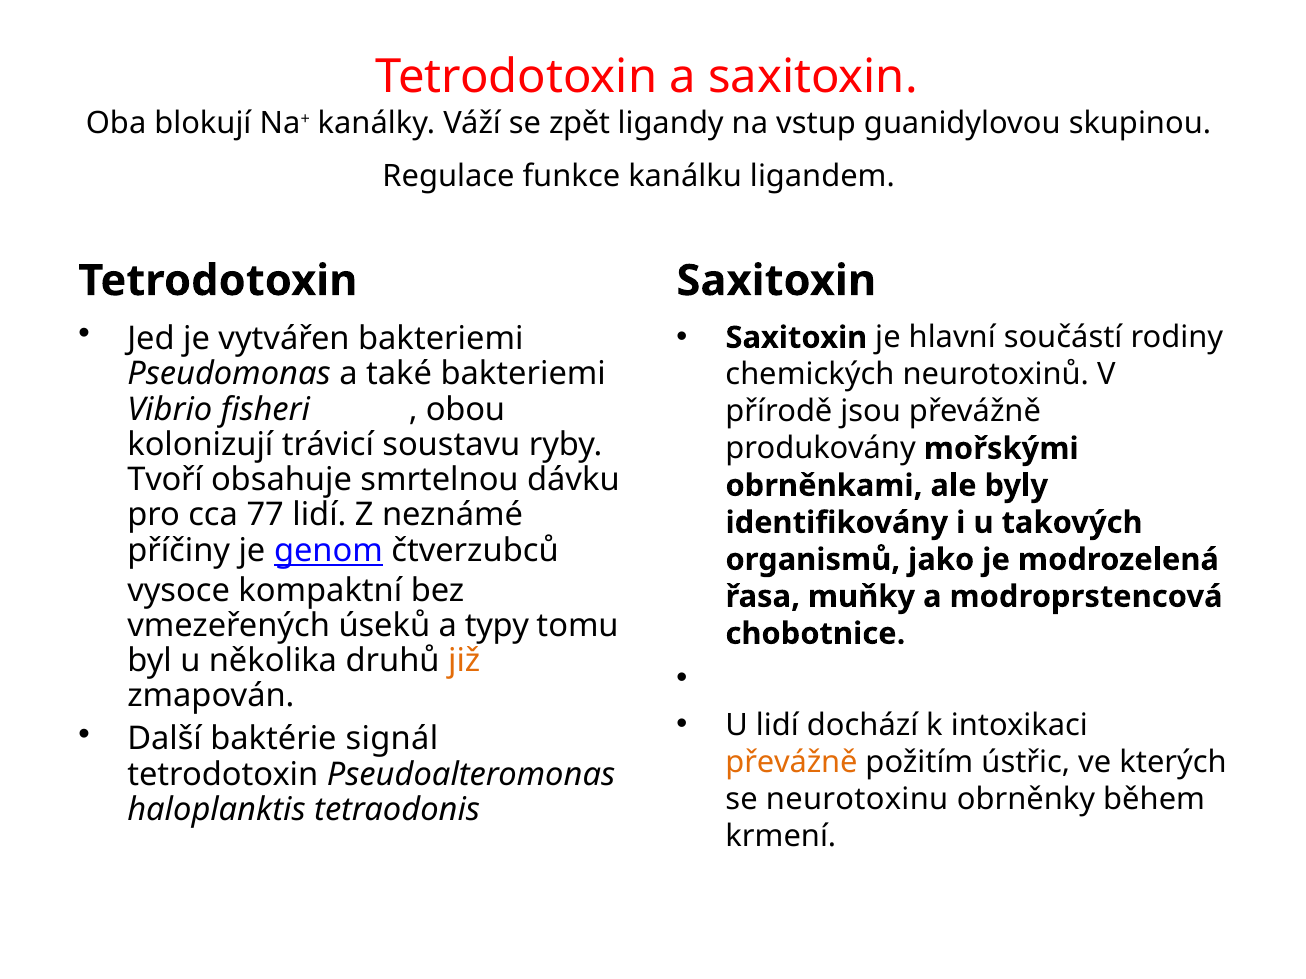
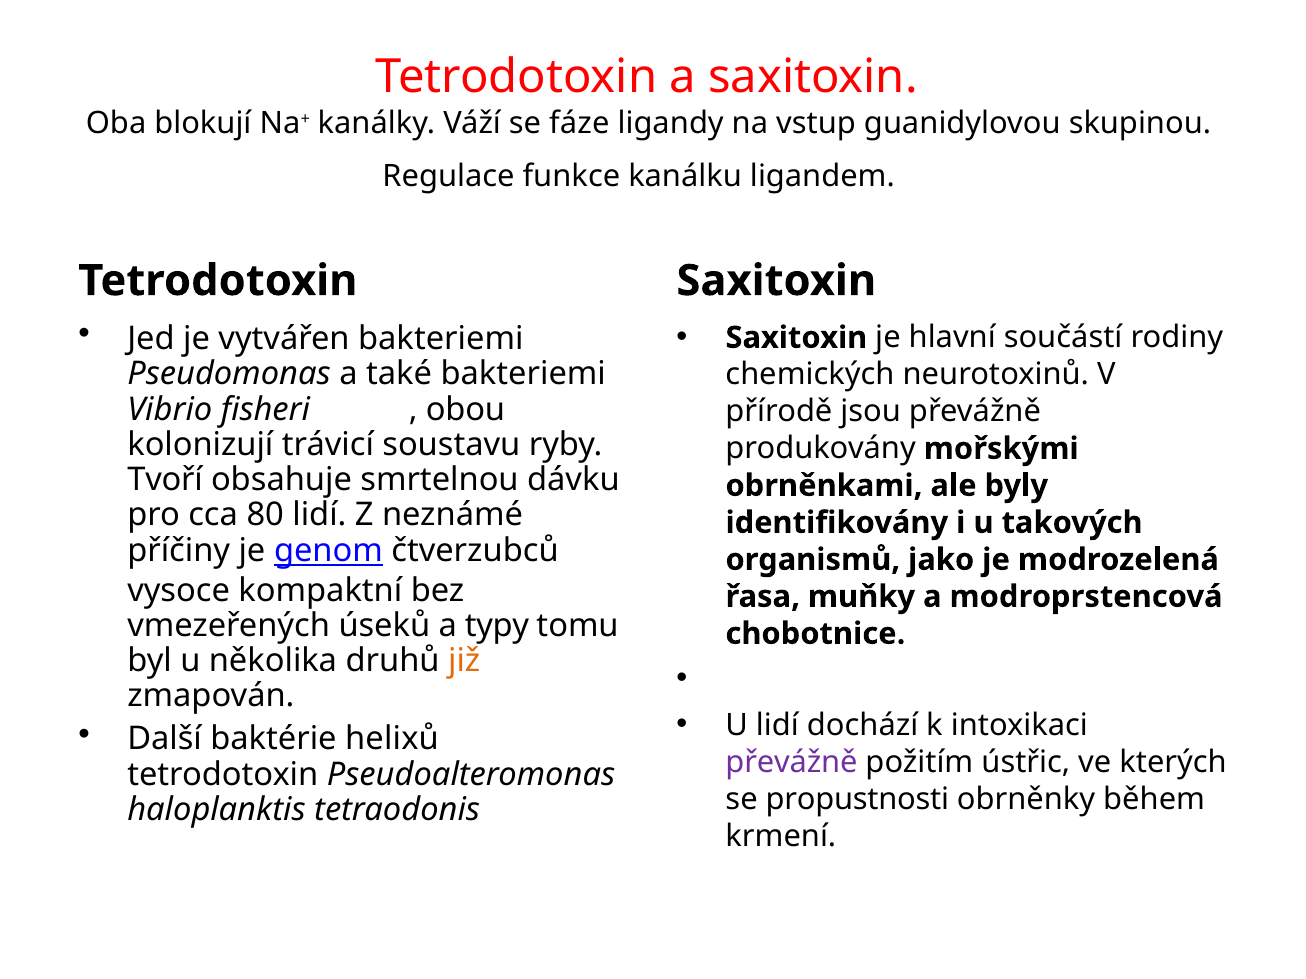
zpět: zpět -> fáze
77: 77 -> 80
signál: signál -> helixů
převážně at (792, 762) colour: orange -> purple
neurotoxinu: neurotoxinu -> propustnosti
